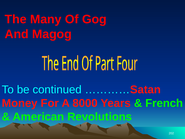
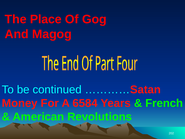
Many: Many -> Place
8000: 8000 -> 6584
